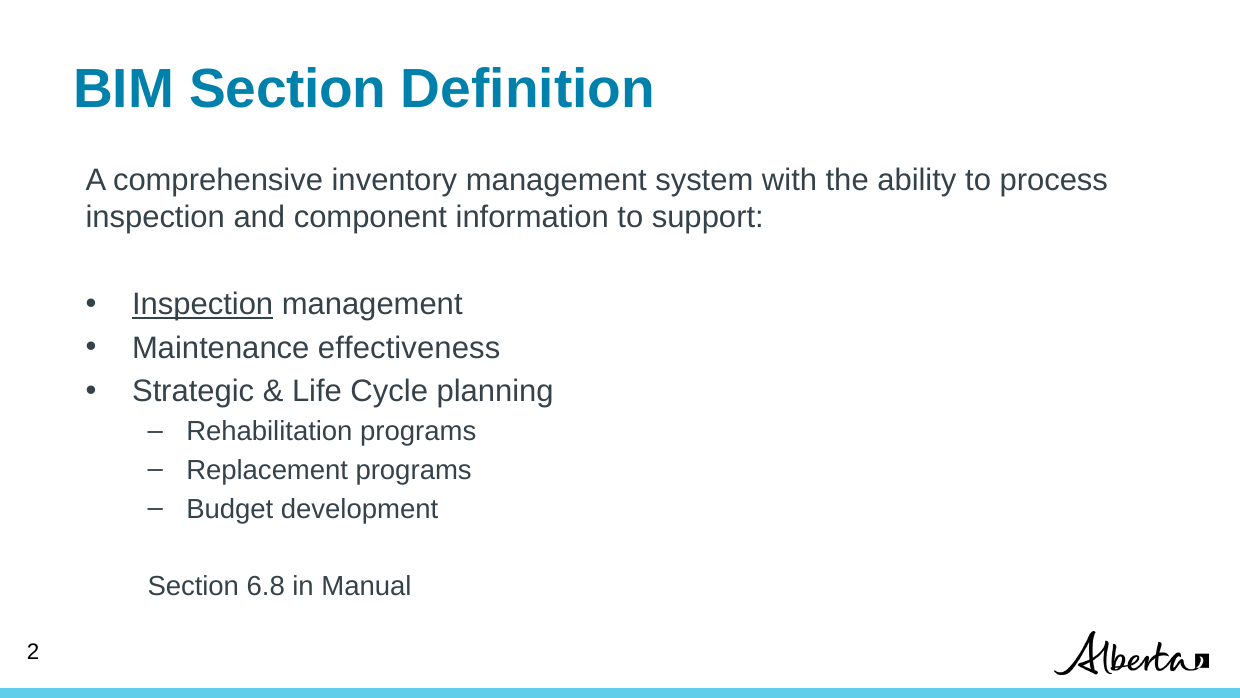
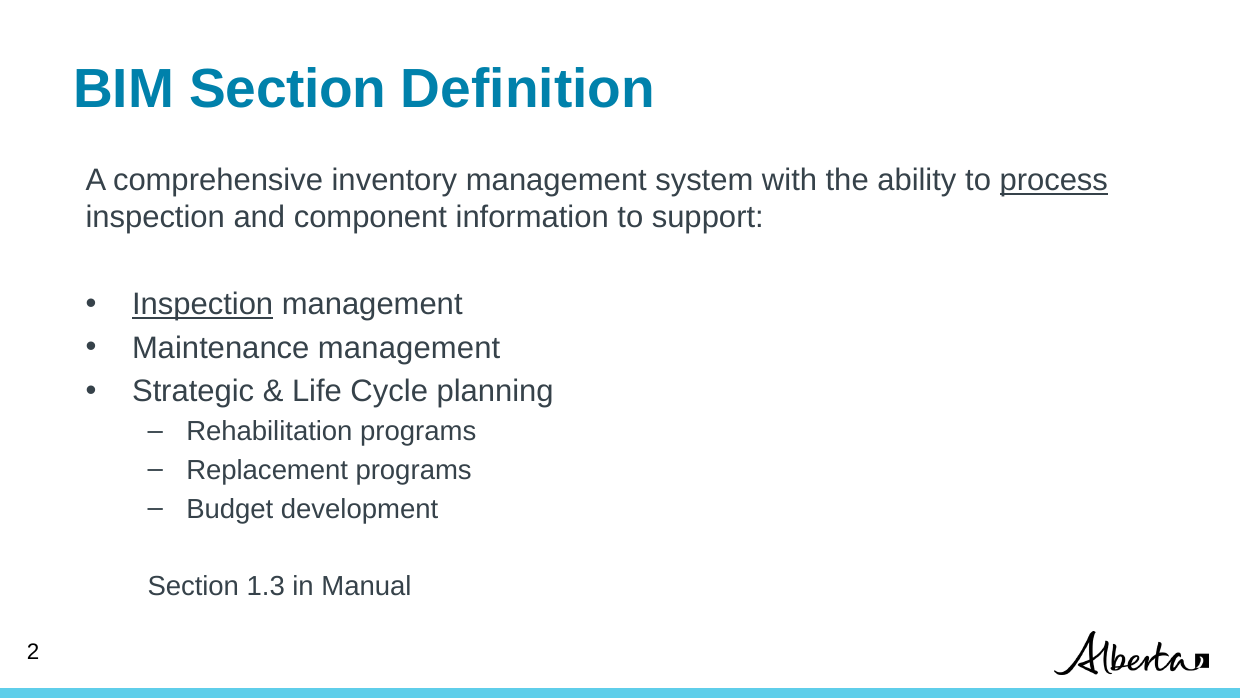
process underline: none -> present
Maintenance effectiveness: effectiveness -> management
6.8: 6.8 -> 1.3
